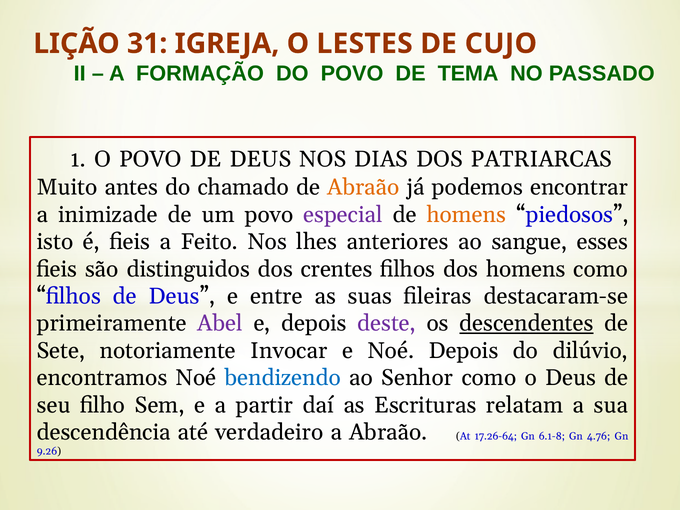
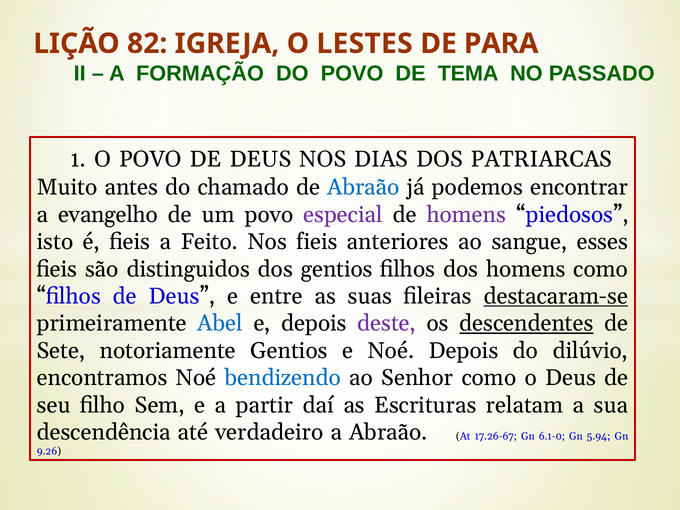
31: 31 -> 82
CUJO: CUJO -> PARA
Abraão at (363, 187) colour: orange -> blue
inimizade: inimizade -> evangelho
homens at (466, 215) colour: orange -> purple
Nos lhes: lhes -> fieis
dos crentes: crentes -> gentios
destacaram-se underline: none -> present
Abel colour: purple -> blue
notoriamente Invocar: Invocar -> Gentios
17.26-64: 17.26-64 -> 17.26-67
6.1-8: 6.1-8 -> 6.1-0
4.76: 4.76 -> 5.94
